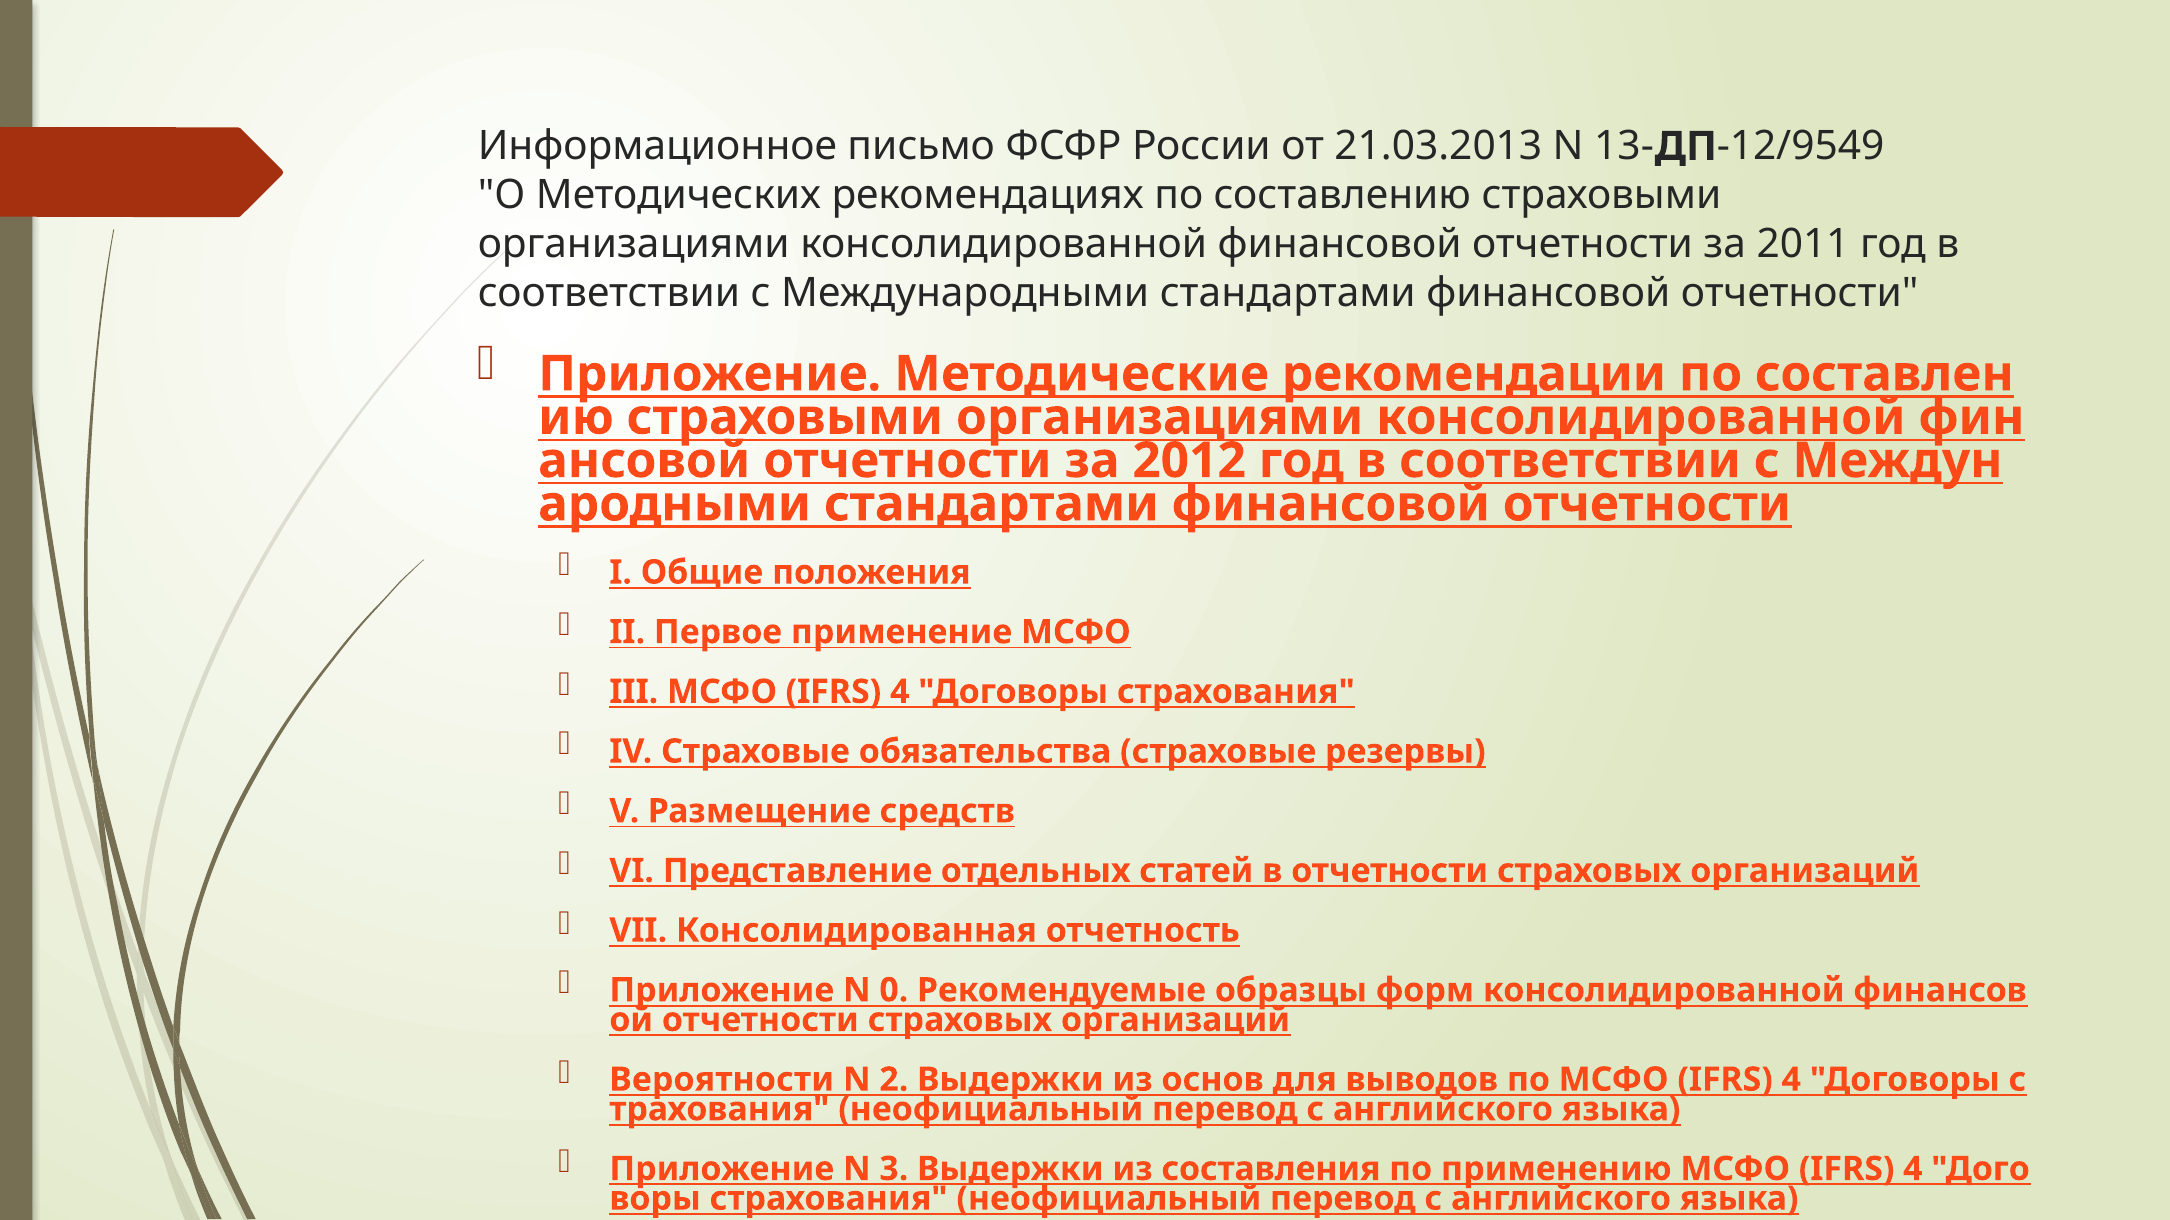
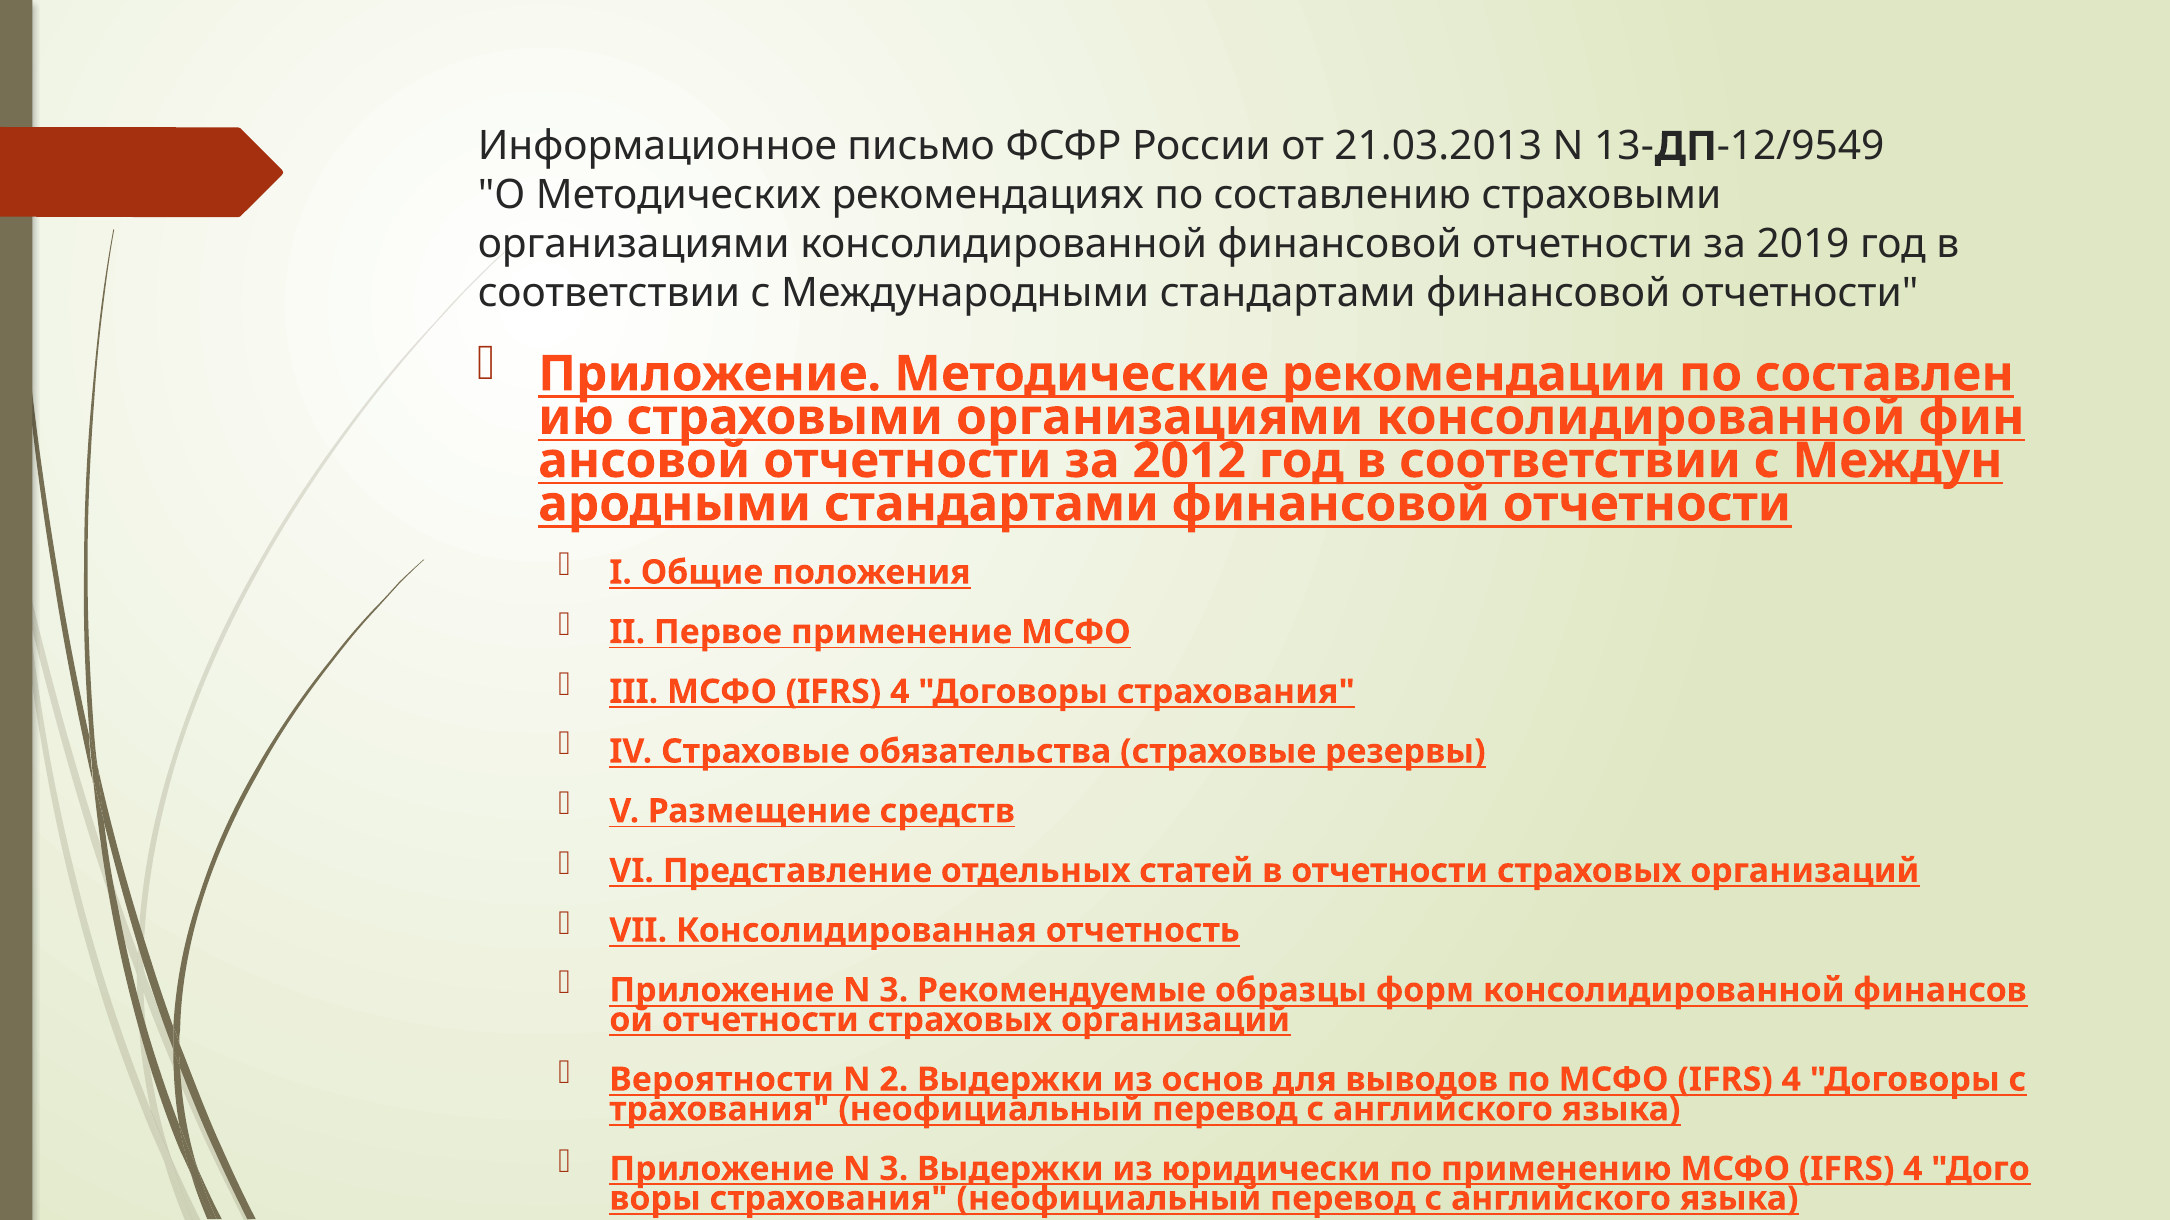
2011: 2011 -> 2019
0 at (894, 991): 0 -> 3
составления: составления -> юридически
